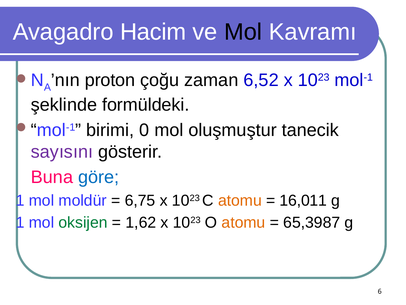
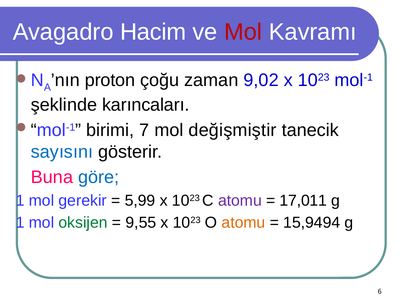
Mol at (243, 32) colour: black -> red
6,52: 6,52 -> 9,02
formüldeki: formüldeki -> karıncaları
0: 0 -> 7
oluşmuştur: oluşmuştur -> değişmiştir
sayısını colour: purple -> blue
moldür: moldür -> gerekir
6,75: 6,75 -> 5,99
atomu at (240, 200) colour: orange -> purple
16,011: 16,011 -> 17,011
1,62: 1,62 -> 9,55
65,3987: 65,3987 -> 15,9494
